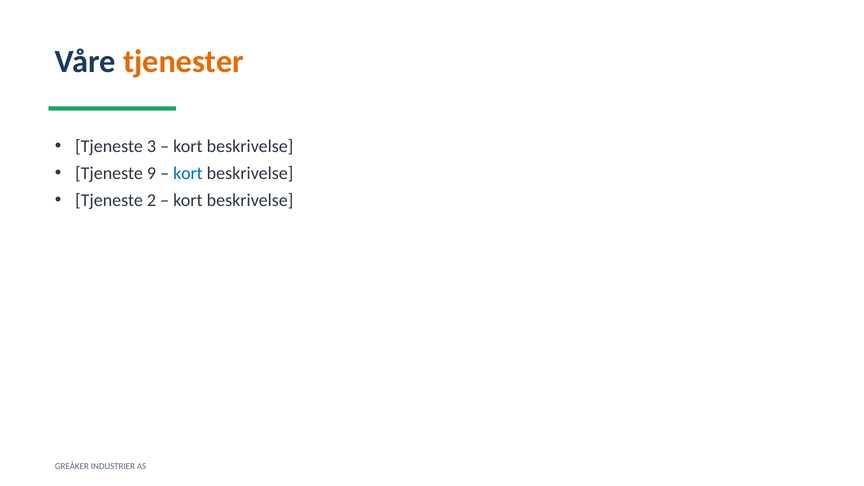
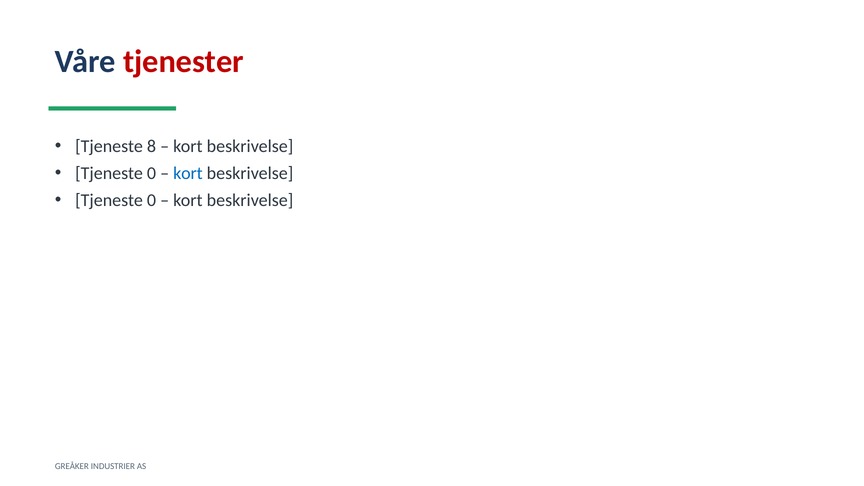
tjenester colour: orange -> red
3: 3 -> 8
9 at (151, 173): 9 -> 0
2 at (151, 200): 2 -> 0
